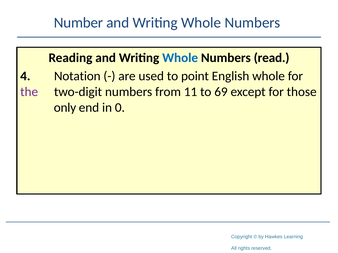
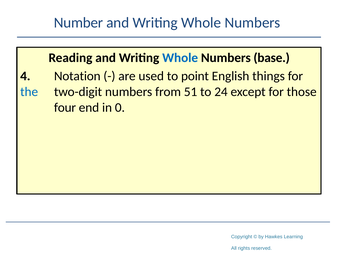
read: read -> base
English whole: whole -> things
the colour: purple -> blue
11: 11 -> 51
69: 69 -> 24
only: only -> four
